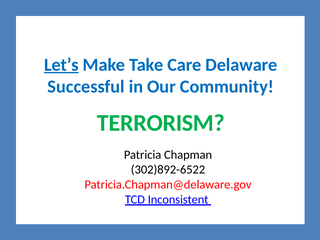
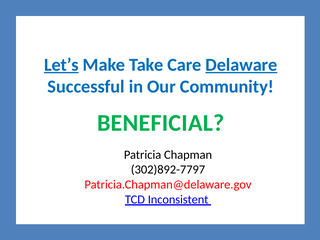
Delaware underline: none -> present
TERRORISM: TERRORISM -> BENEFICIAL
302)892-6522: 302)892-6522 -> 302)892-7797
